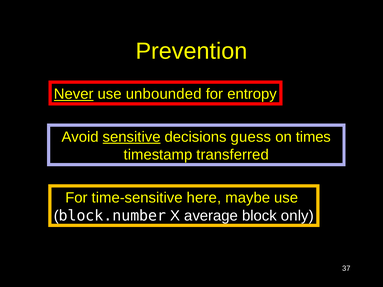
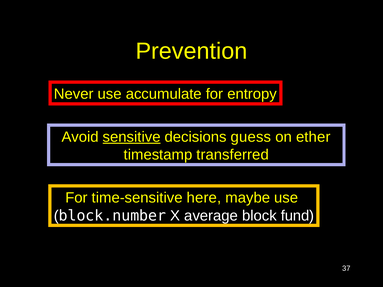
Never underline: present -> none
unbounded: unbounded -> accumulate
times: times -> ether
only: only -> fund
